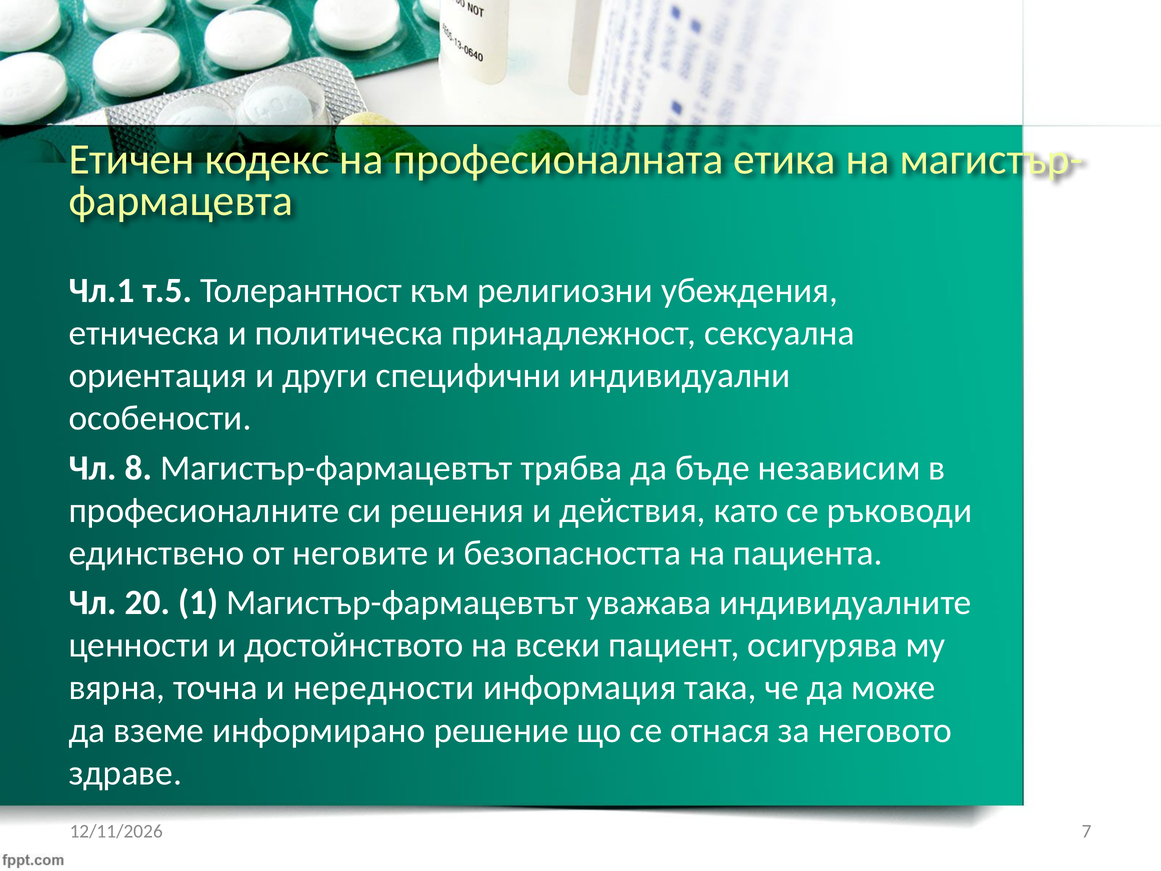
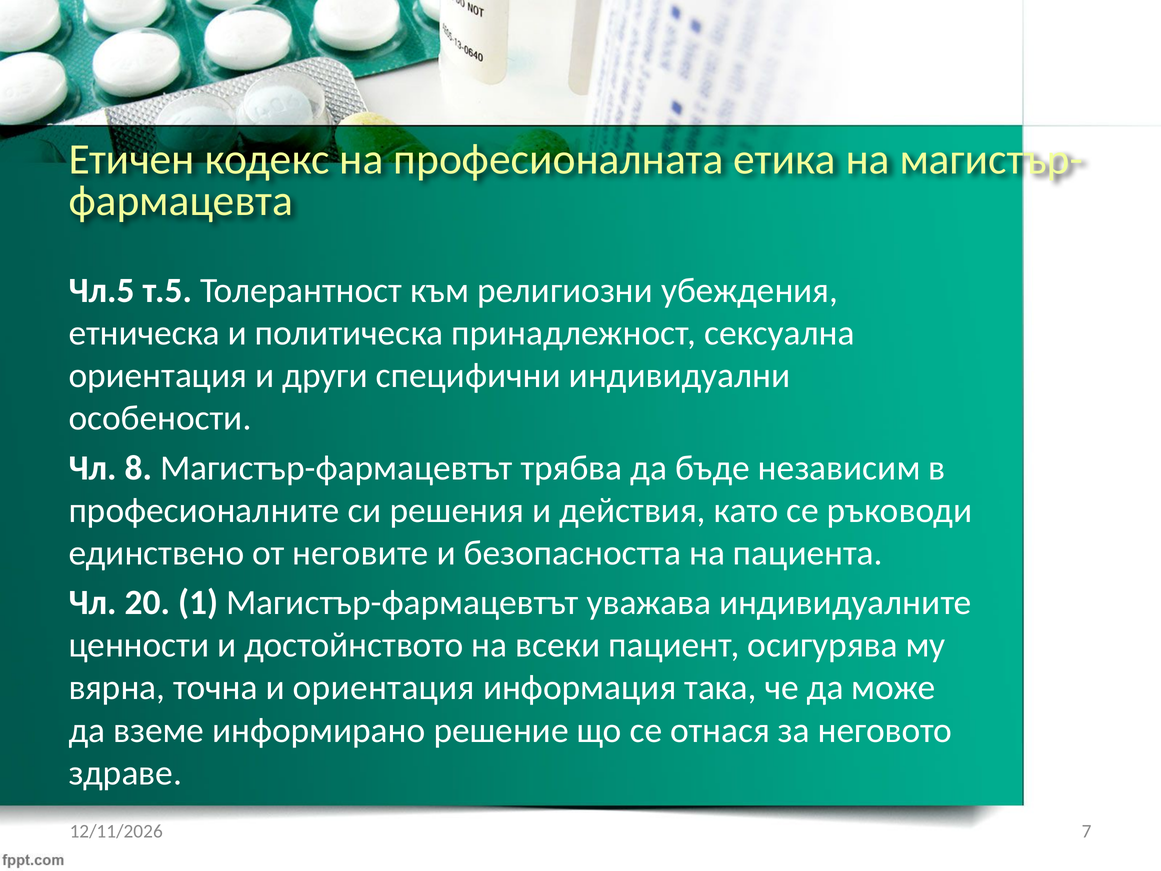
Чл.1: Чл.1 -> Чл.5
и нередности: нередности -> ориентация
